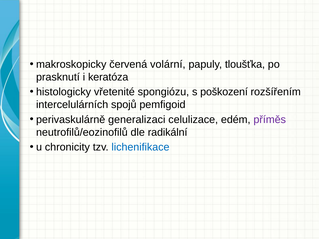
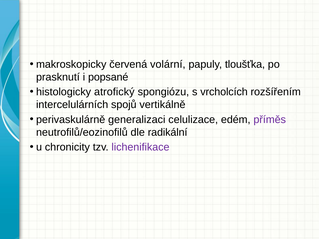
keratóza: keratóza -> popsané
vřetenité: vřetenité -> atrofický
poškození: poškození -> vrcholcích
pemfigoid: pemfigoid -> vertikálně
lichenifikace colour: blue -> purple
